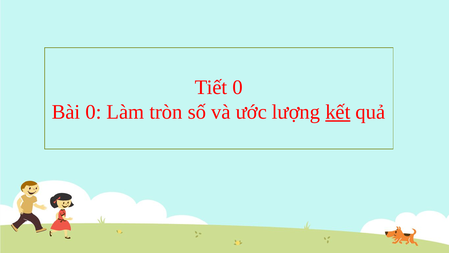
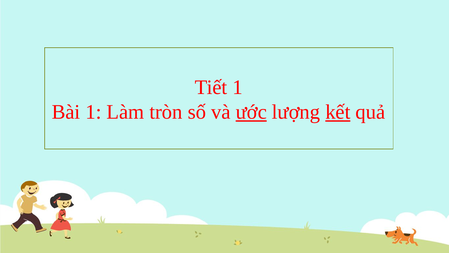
Tiết 0: 0 -> 1
Bài 0: 0 -> 1
ước underline: none -> present
